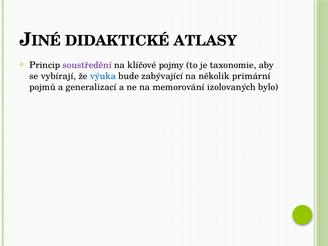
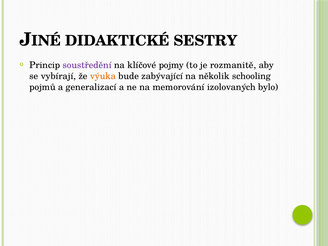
ATLASY: ATLASY -> SESTRY
taxonomie: taxonomie -> rozmanitě
výuka colour: blue -> orange
primární: primární -> schooling
